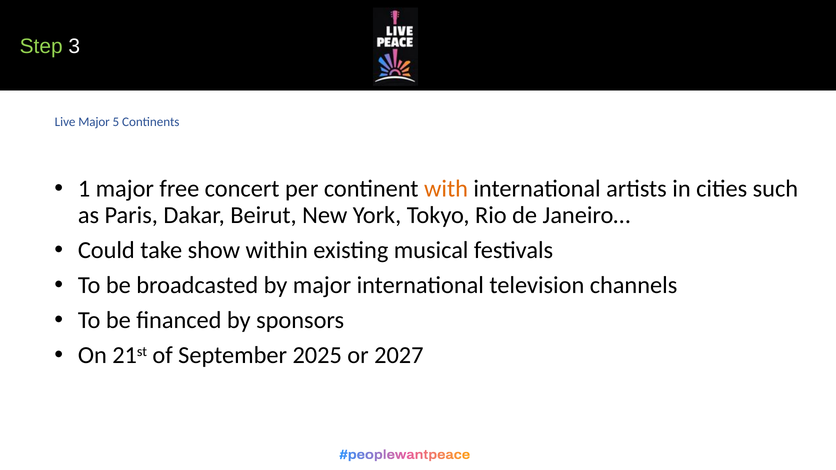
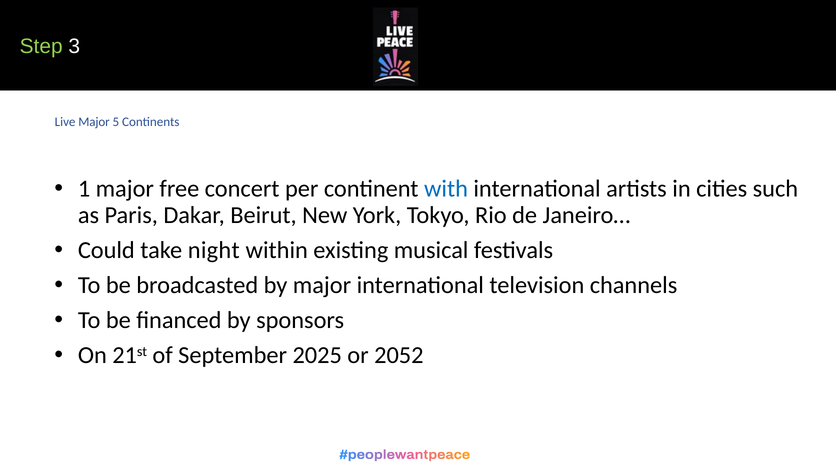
with colour: orange -> blue
show: show -> night
2027: 2027 -> 2052
